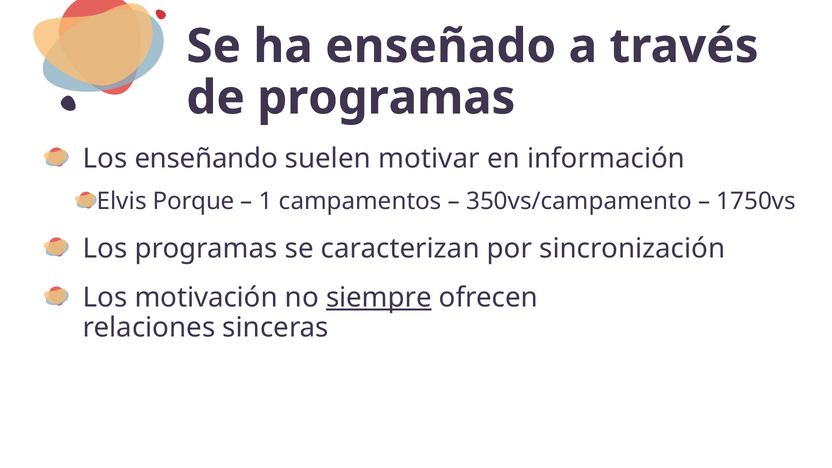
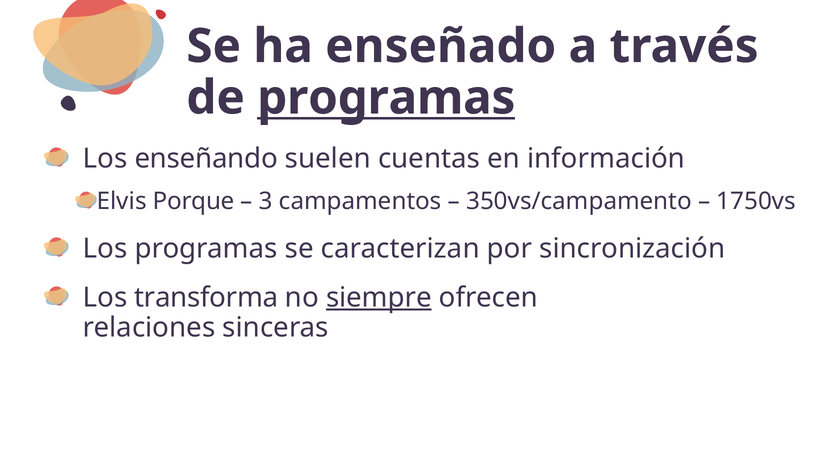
programas at (386, 98) underline: none -> present
motivar: motivar -> cuentas
1: 1 -> 3
motivación: motivación -> transforma
